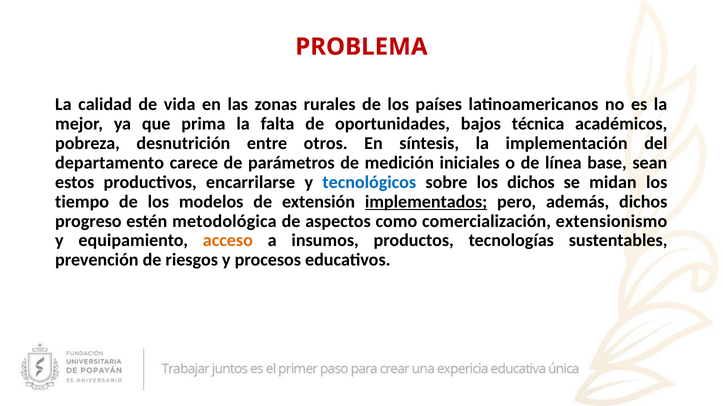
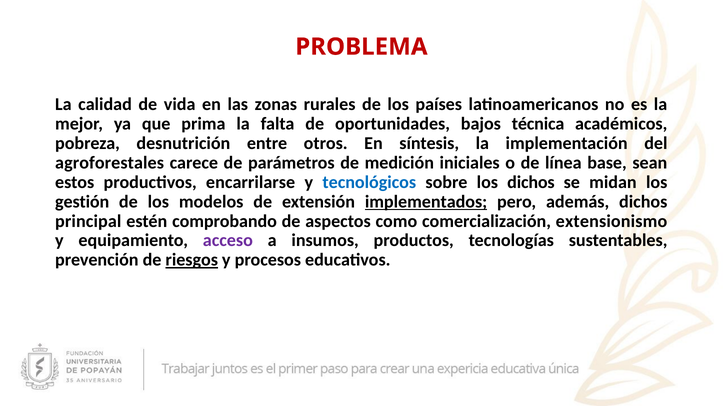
departamento: departamento -> agroforestales
tiempo: tiempo -> gestión
progreso: progreso -> principal
metodológica: metodológica -> comprobando
acceso colour: orange -> purple
riesgos underline: none -> present
